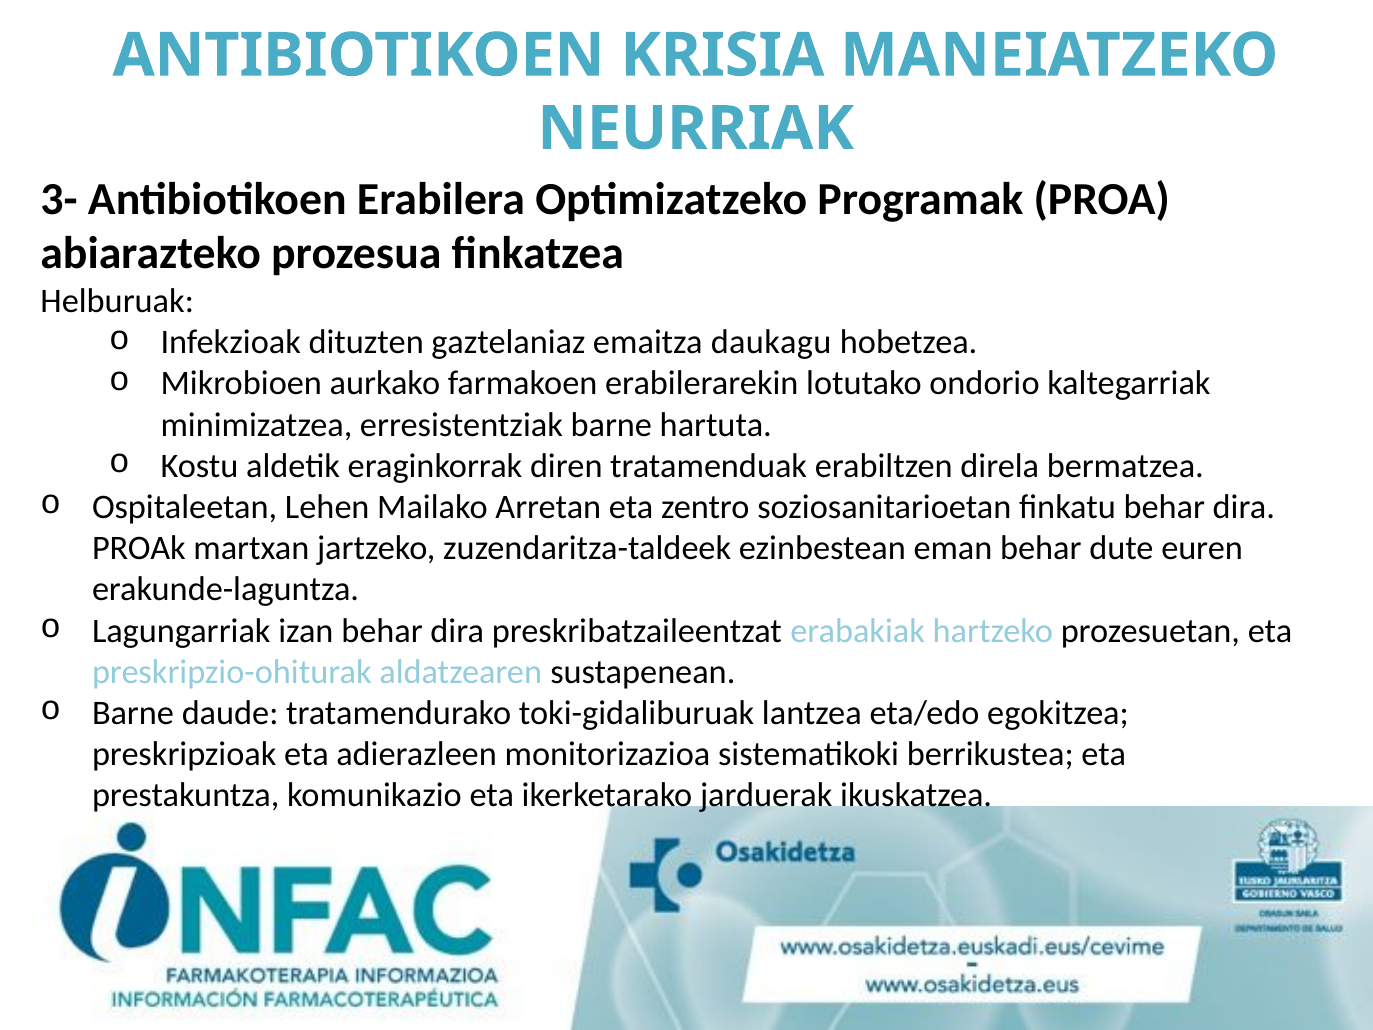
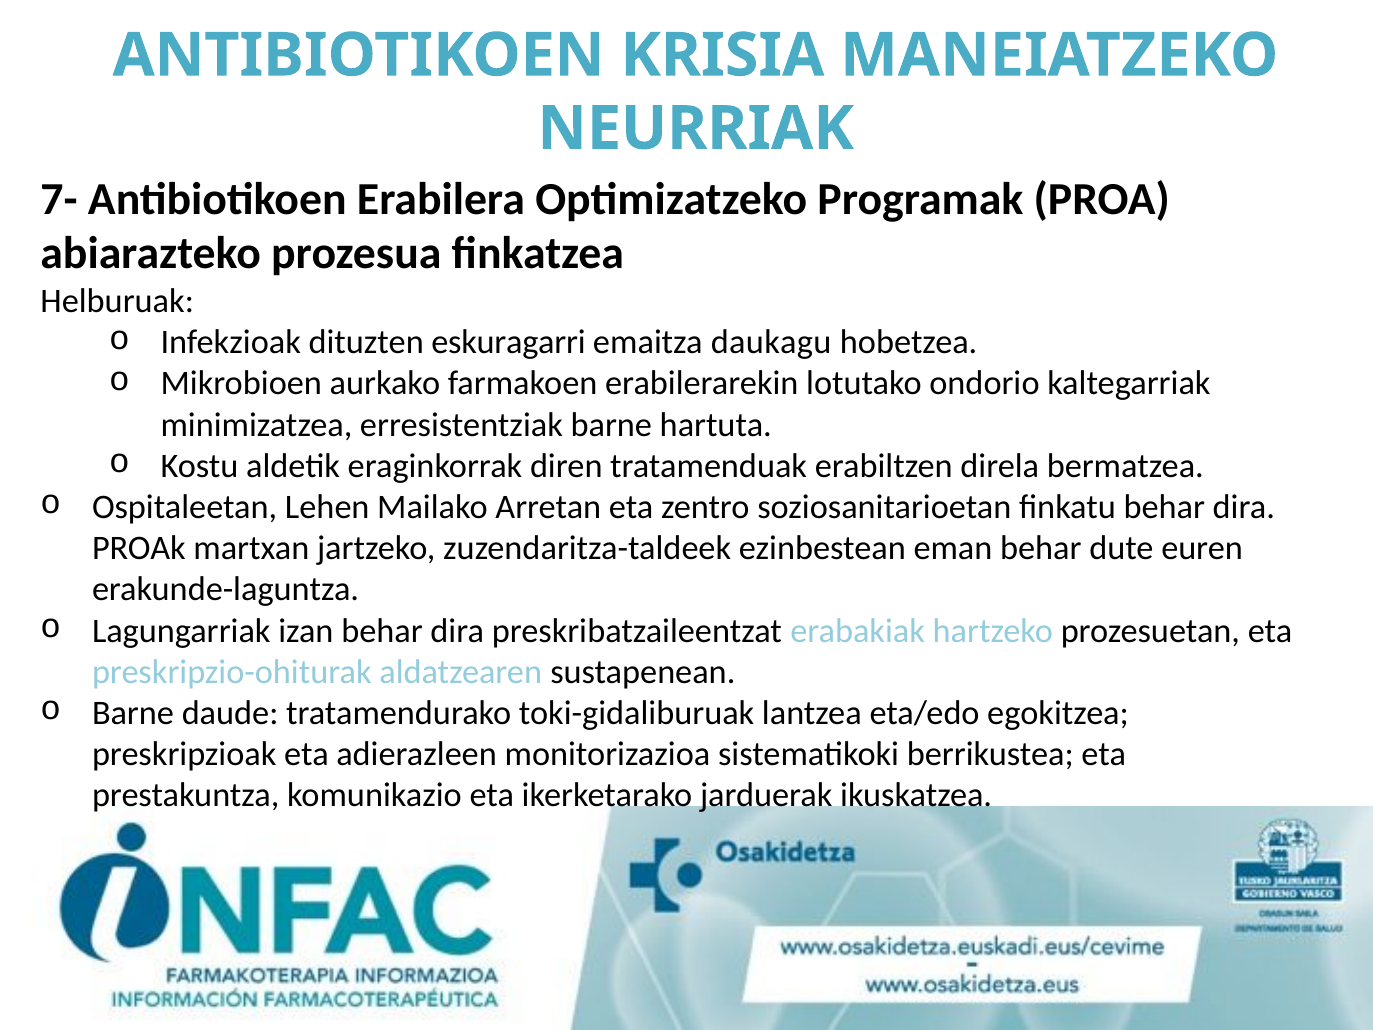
3-: 3- -> 7-
gaztelaniaz: gaztelaniaz -> eskuragarri
